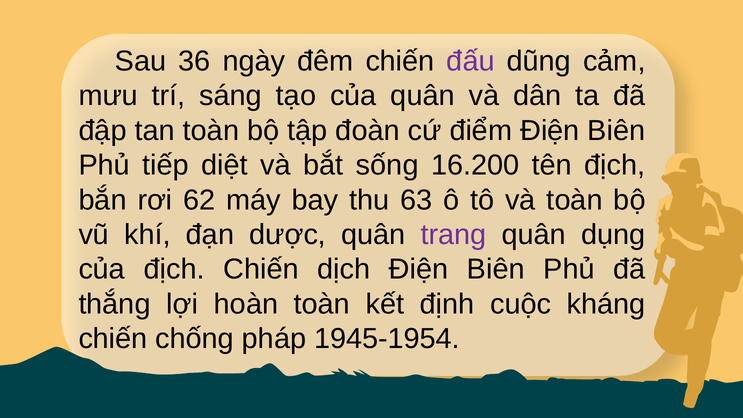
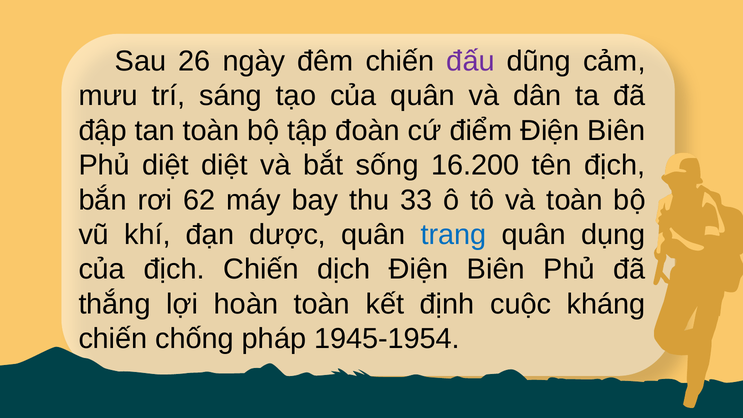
36: 36 -> 26
Phủ tiếp: tiếp -> diệt
63: 63 -> 33
trang colour: purple -> blue
